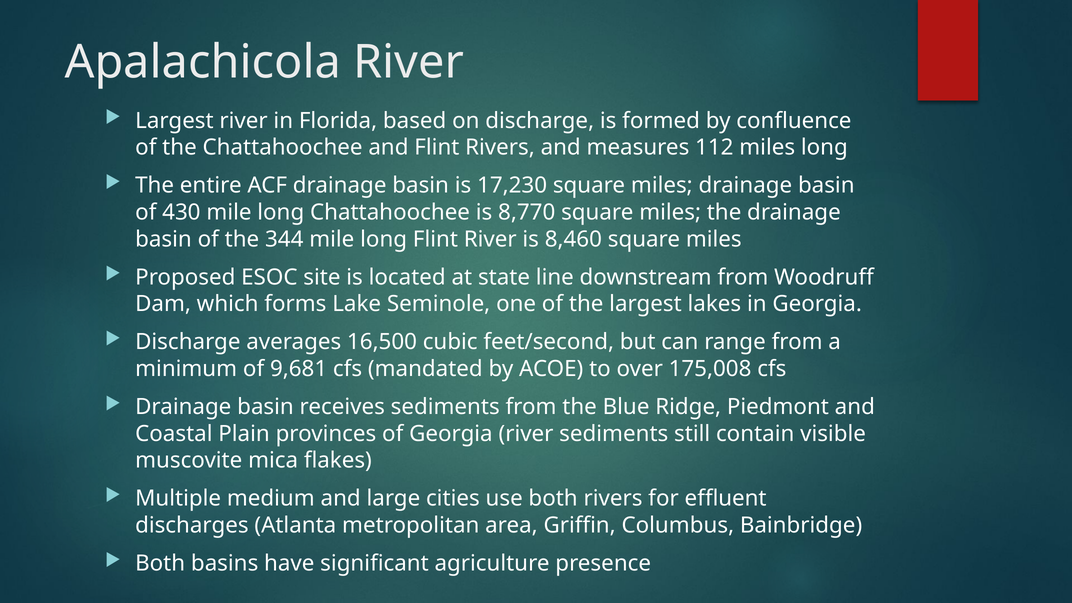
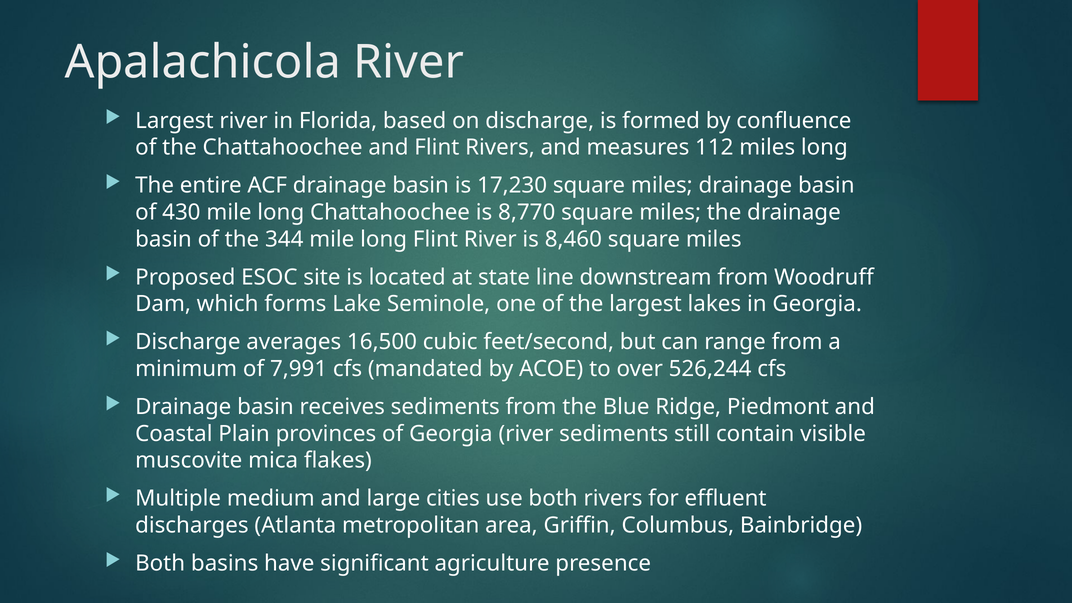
9,681: 9,681 -> 7,991
175,008: 175,008 -> 526,244
